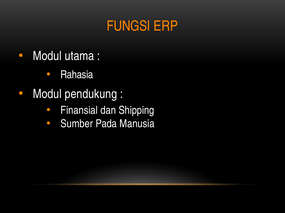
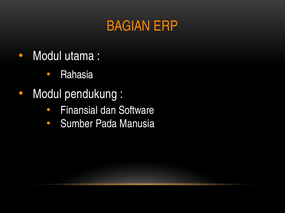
FUNGSI: FUNGSI -> BAGIAN
Shipping: Shipping -> Software
